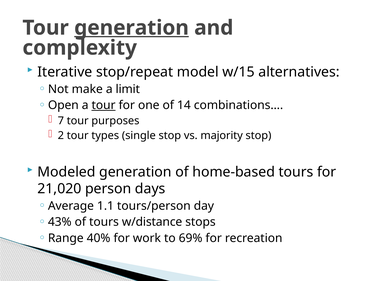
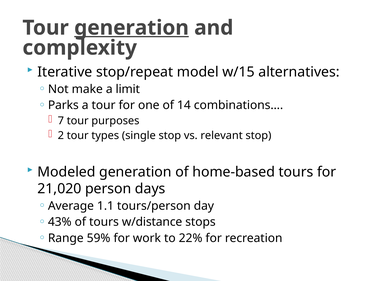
Open: Open -> Parks
tour at (104, 105) underline: present -> none
majority: majority -> relevant
40%: 40% -> 59%
69%: 69% -> 22%
